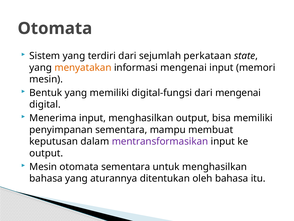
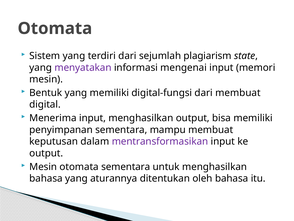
perkataan: perkataan -> plagiarism
menyatakan colour: orange -> purple
dari mengenai: mengenai -> membuat
